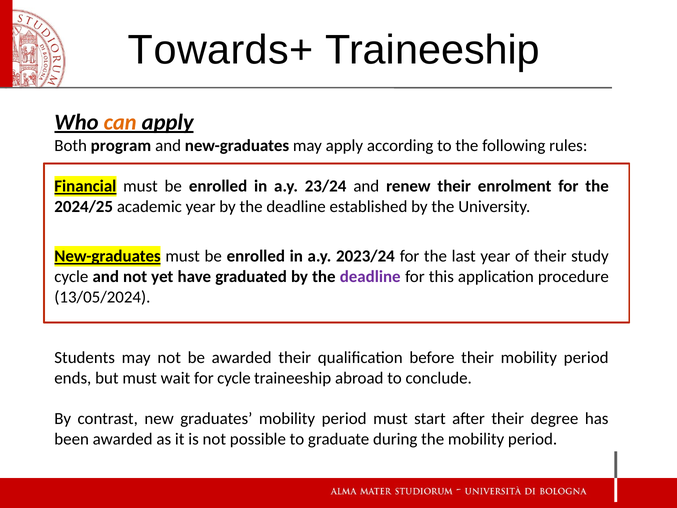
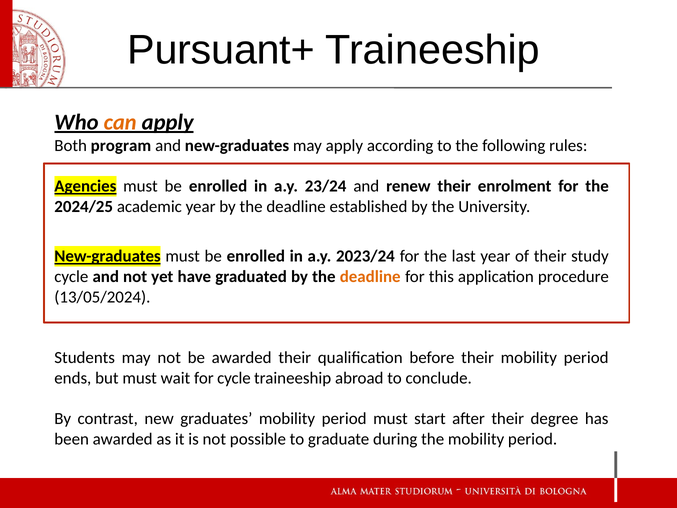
Towards+: Towards+ -> Pursuant+
Financial: Financial -> Agencies
deadline at (370, 276) colour: purple -> orange
